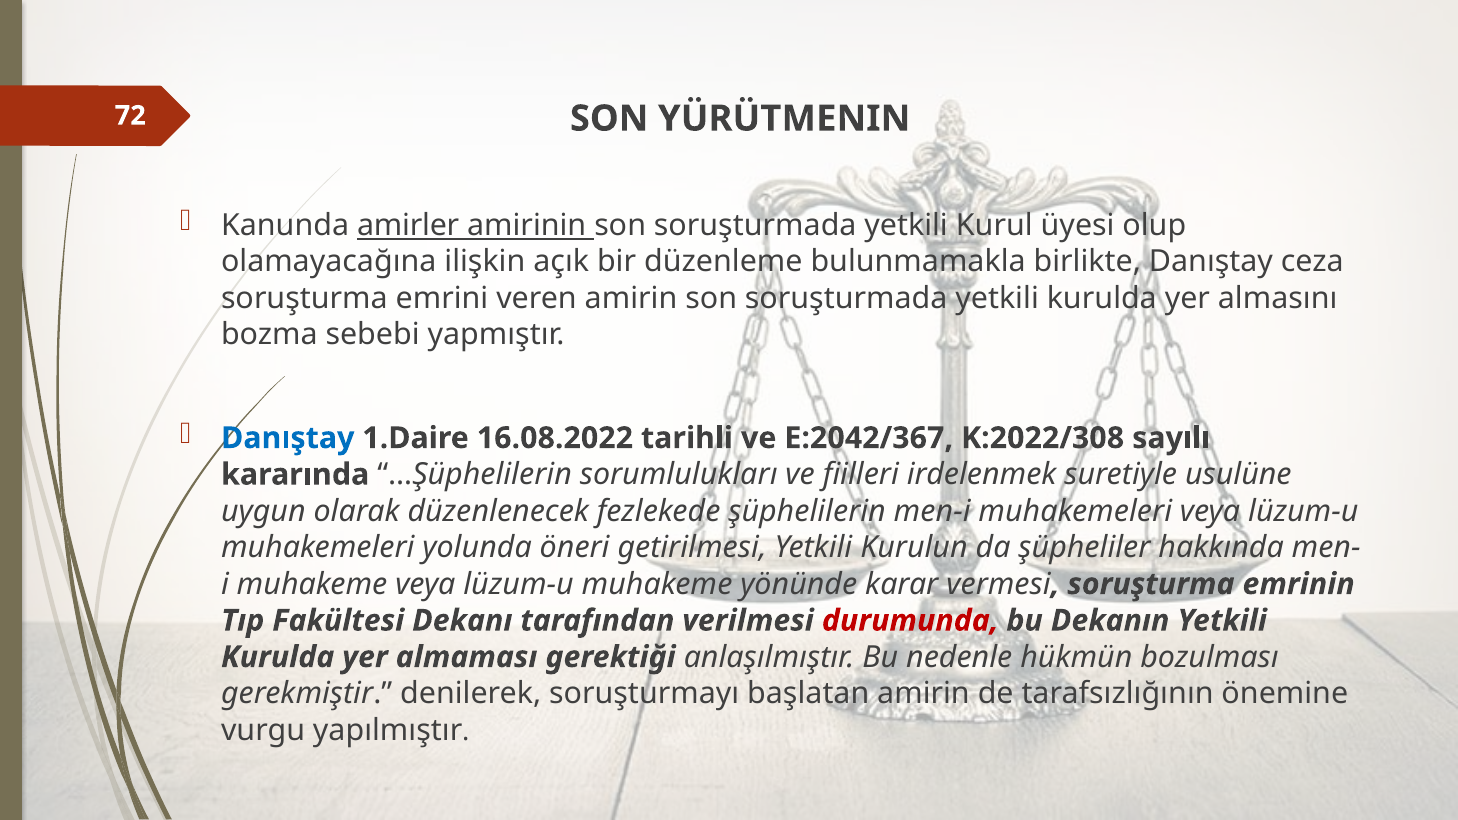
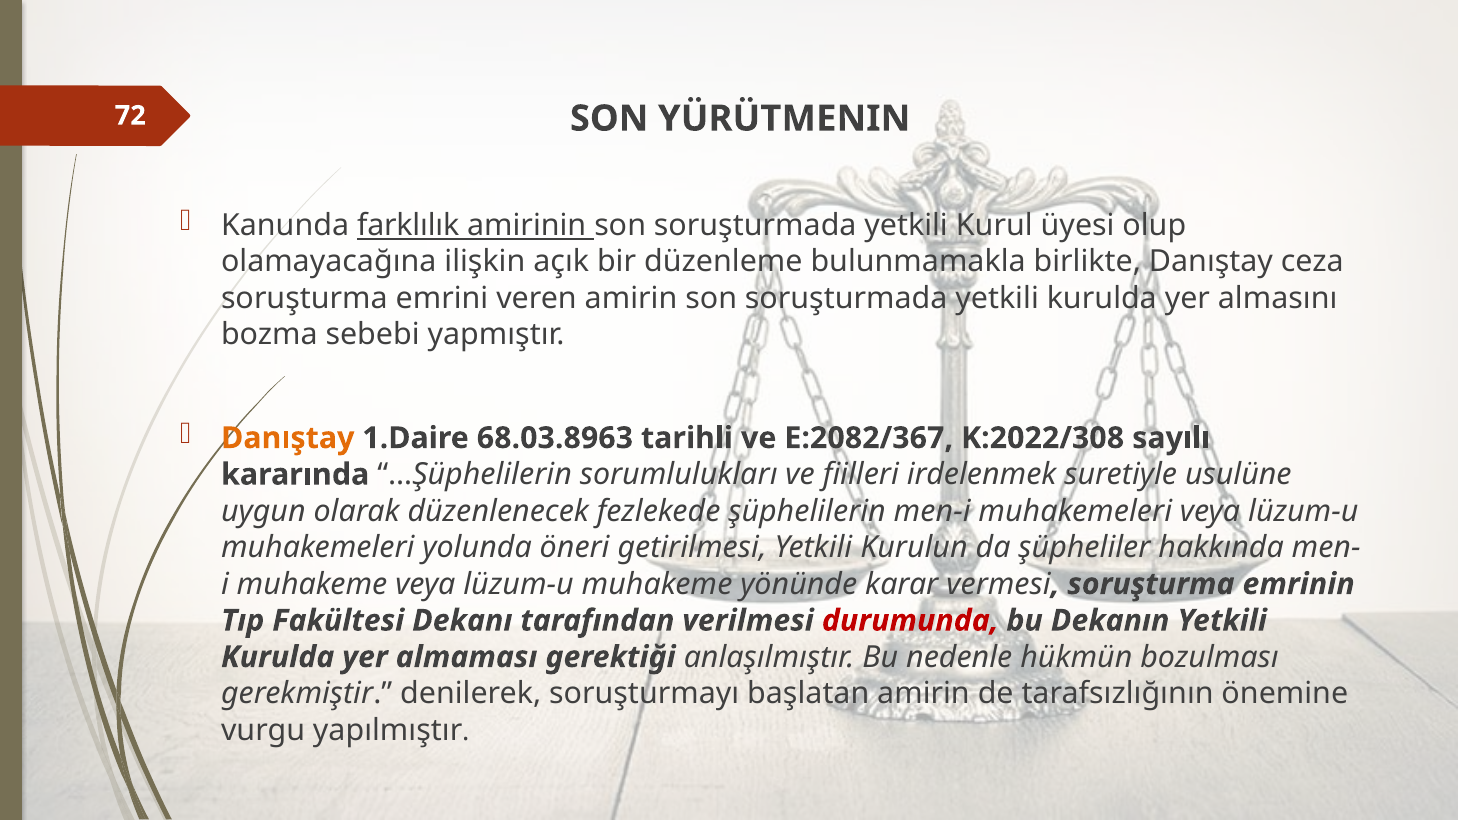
amirler: amirler -> farklılık
Danıştay at (288, 438) colour: blue -> orange
16.08.2022: 16.08.2022 -> 68.03.8963
E:2042/367: E:2042/367 -> E:2082/367
